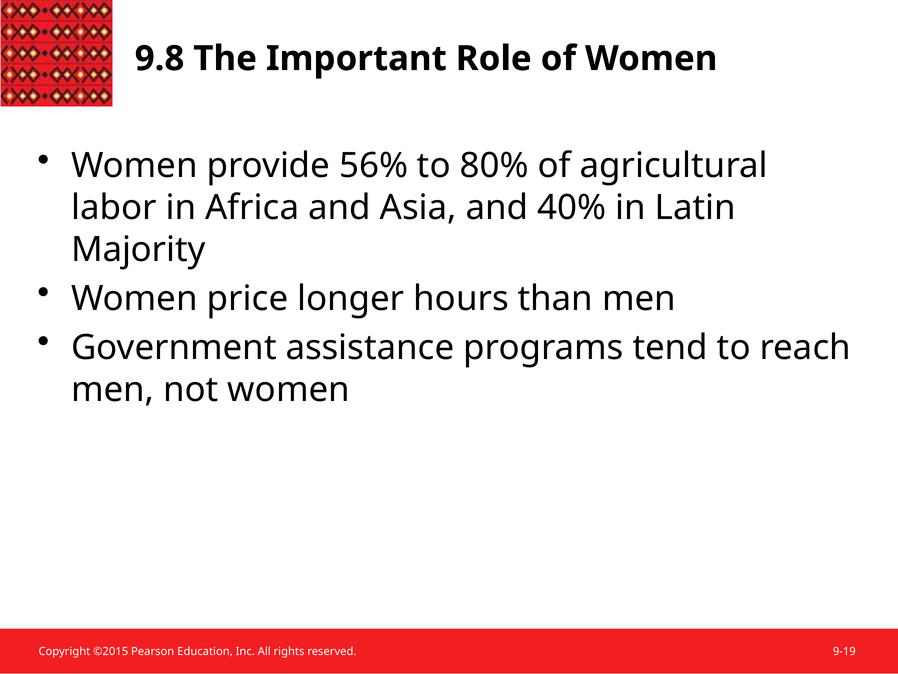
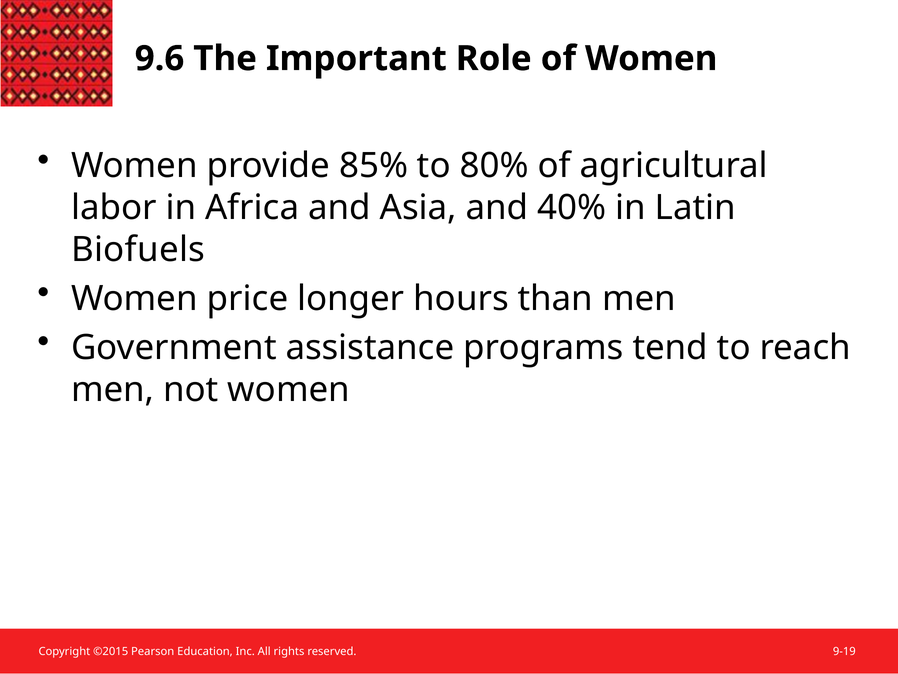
9.8: 9.8 -> 9.6
56%: 56% -> 85%
Majority: Majority -> Biofuels
